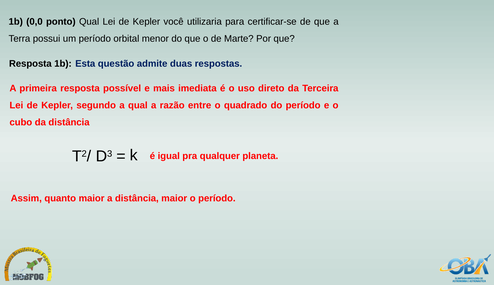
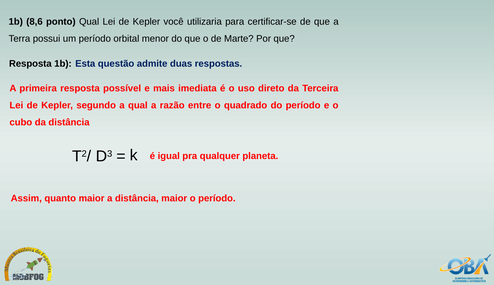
0,0: 0,0 -> 8,6
